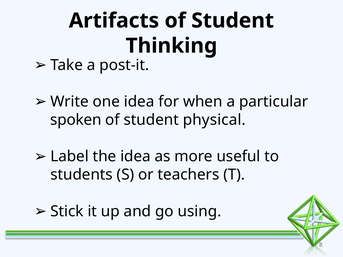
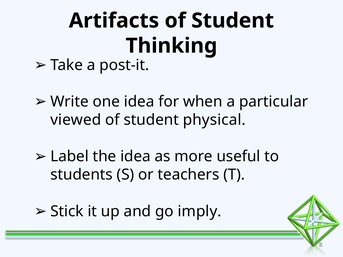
spoken: spoken -> viewed
using: using -> imply
